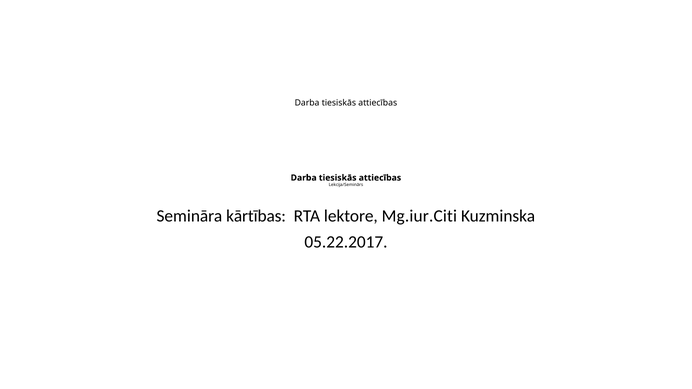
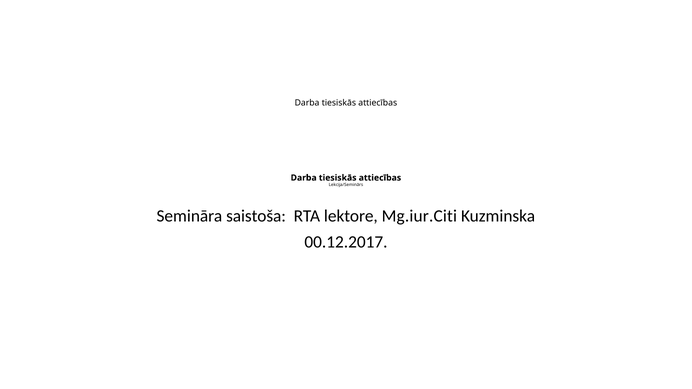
kārtības: kārtības -> saistoša
05.22.2017: 05.22.2017 -> 00.12.2017
